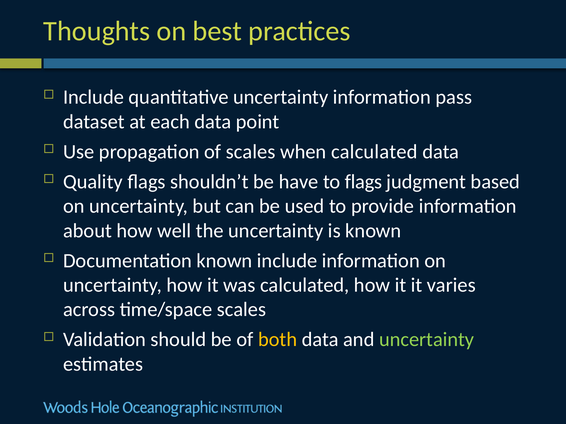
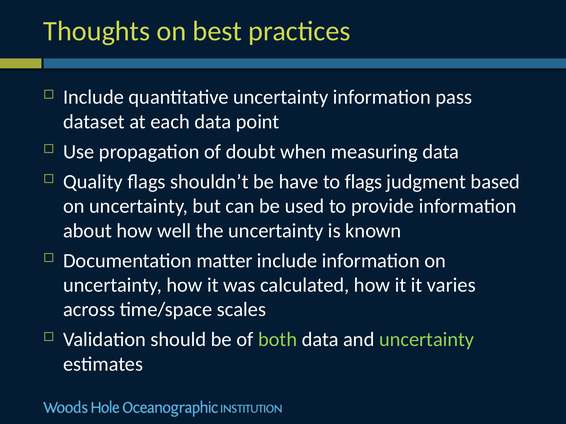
of scales: scales -> doubt
when calculated: calculated -> measuring
Documentation known: known -> matter
both colour: yellow -> light green
